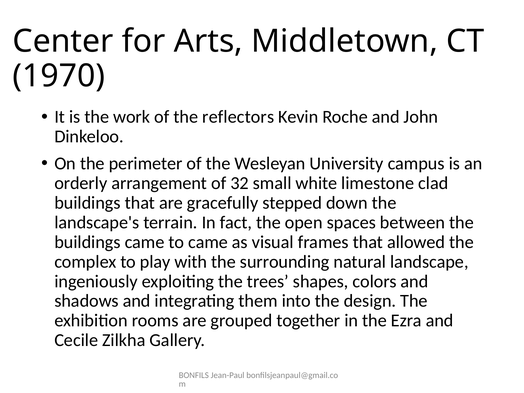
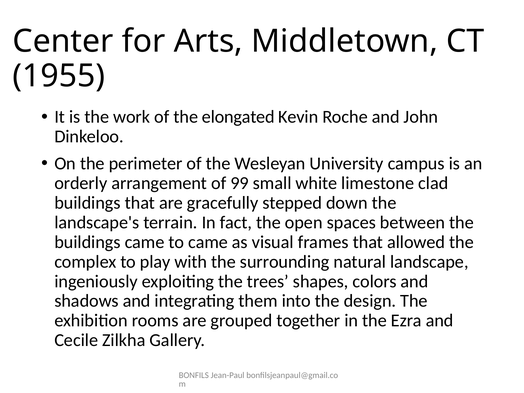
1970: 1970 -> 1955
reflectors: reflectors -> elongated
32: 32 -> 99
